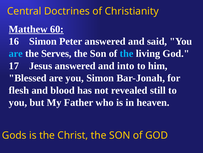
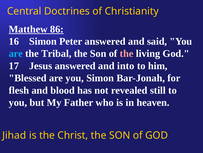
60: 60 -> 86
Serves: Serves -> Tribal
the at (127, 53) colour: light blue -> pink
Gods: Gods -> Jihad
